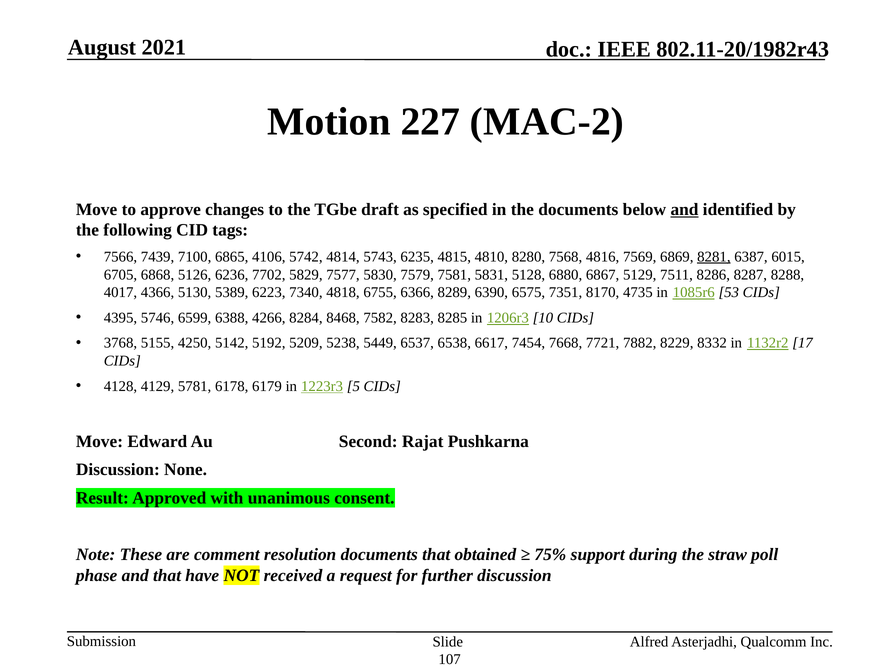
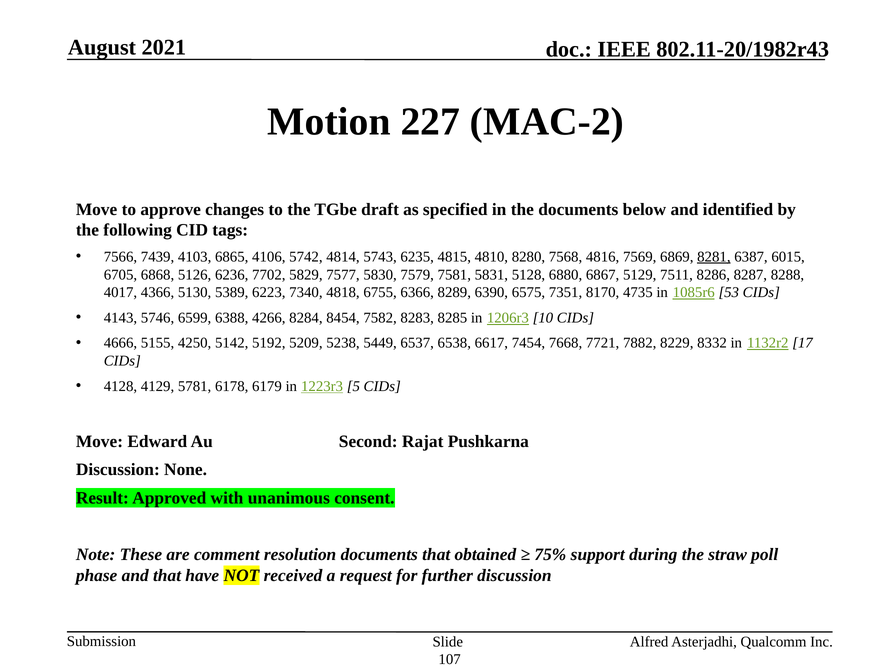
and at (684, 209) underline: present -> none
7100: 7100 -> 4103
4395: 4395 -> 4143
8468: 8468 -> 8454
3768: 3768 -> 4666
